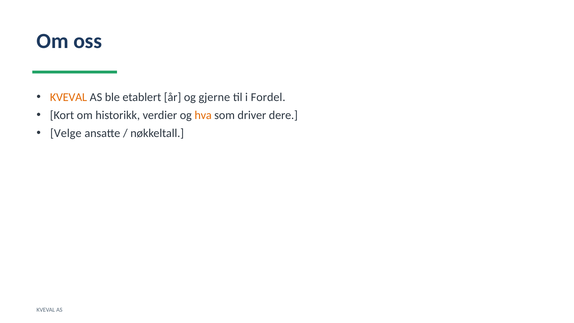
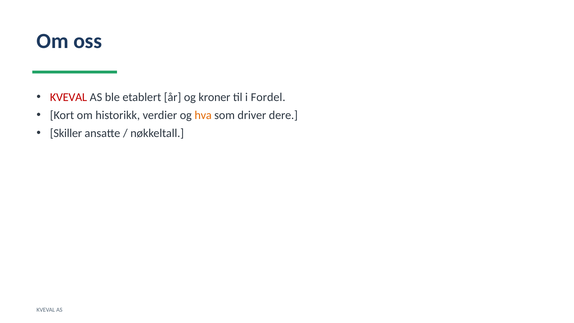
KVEVAL at (69, 97) colour: orange -> red
gjerne: gjerne -> kroner
Velge: Velge -> Skiller
